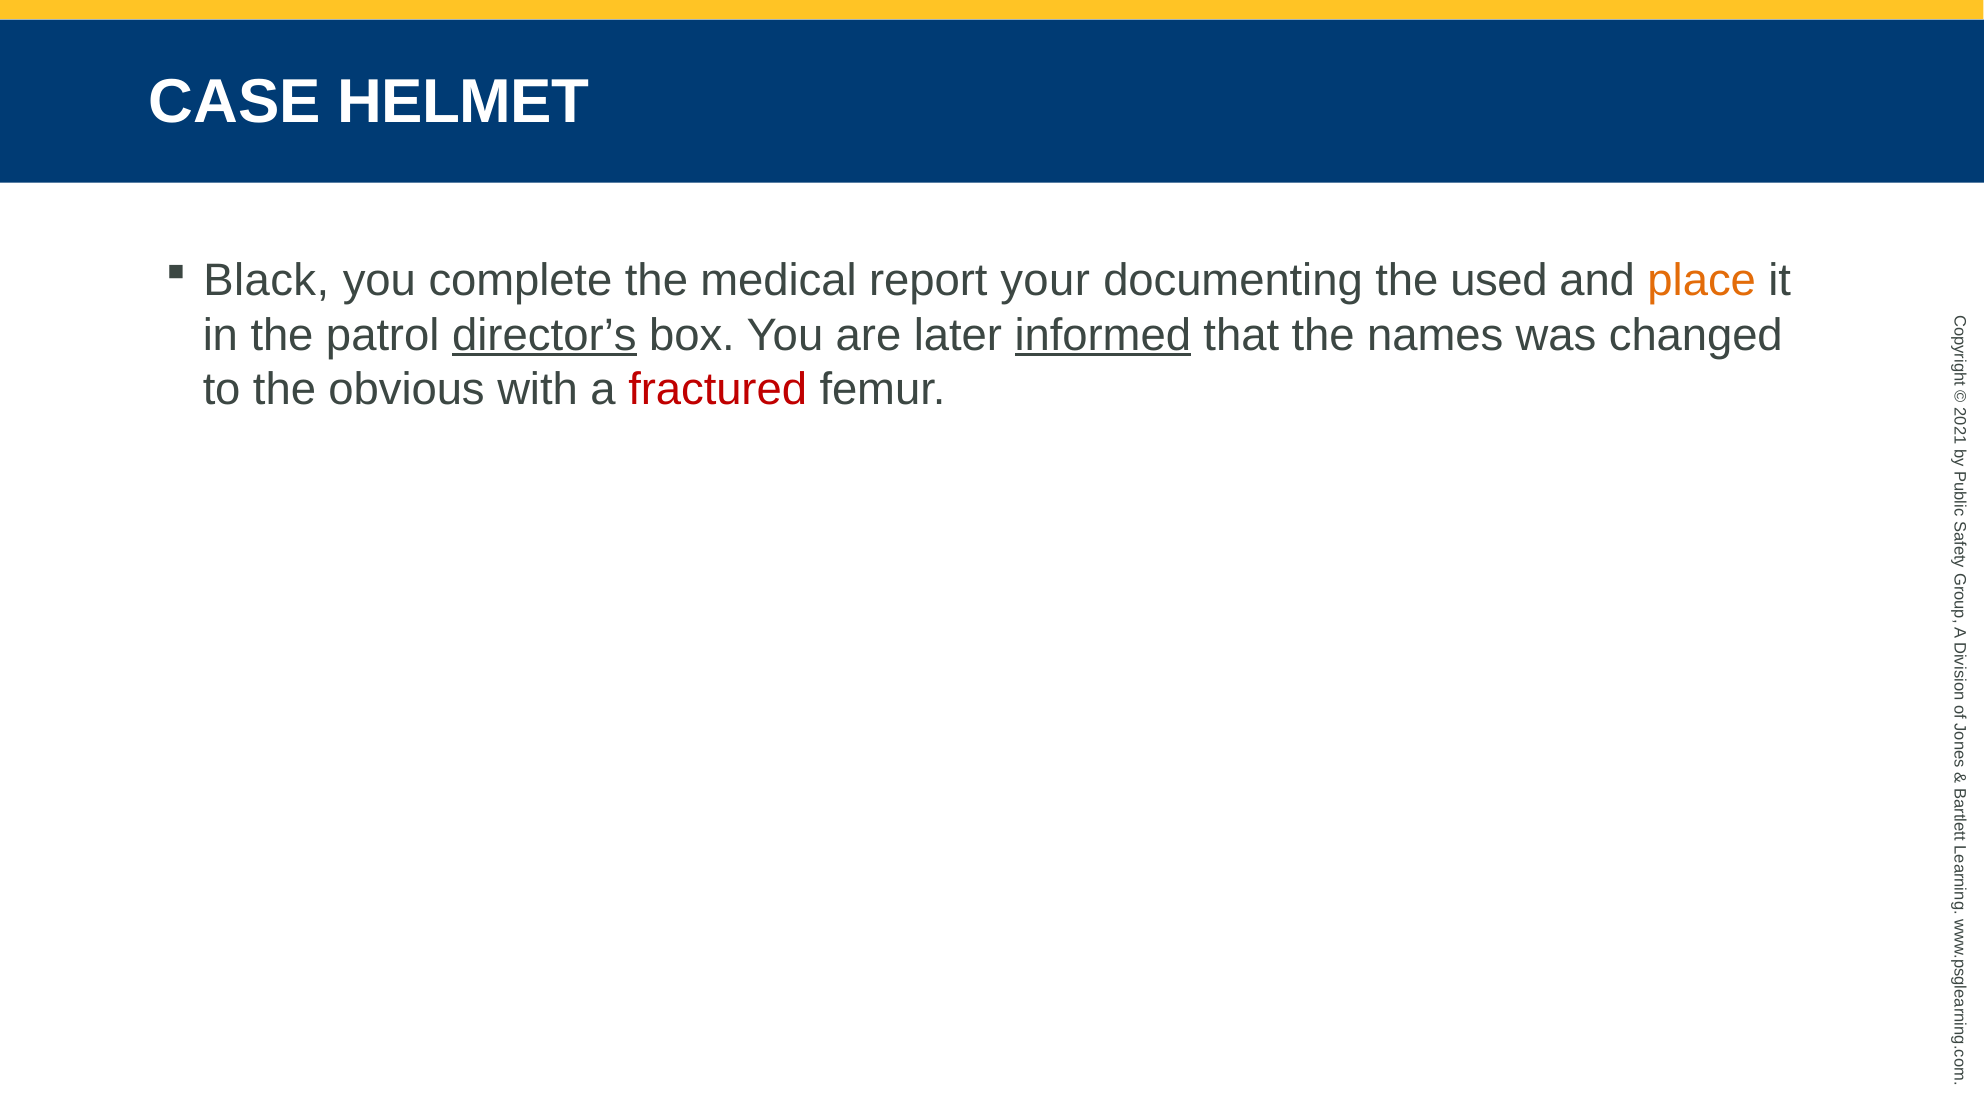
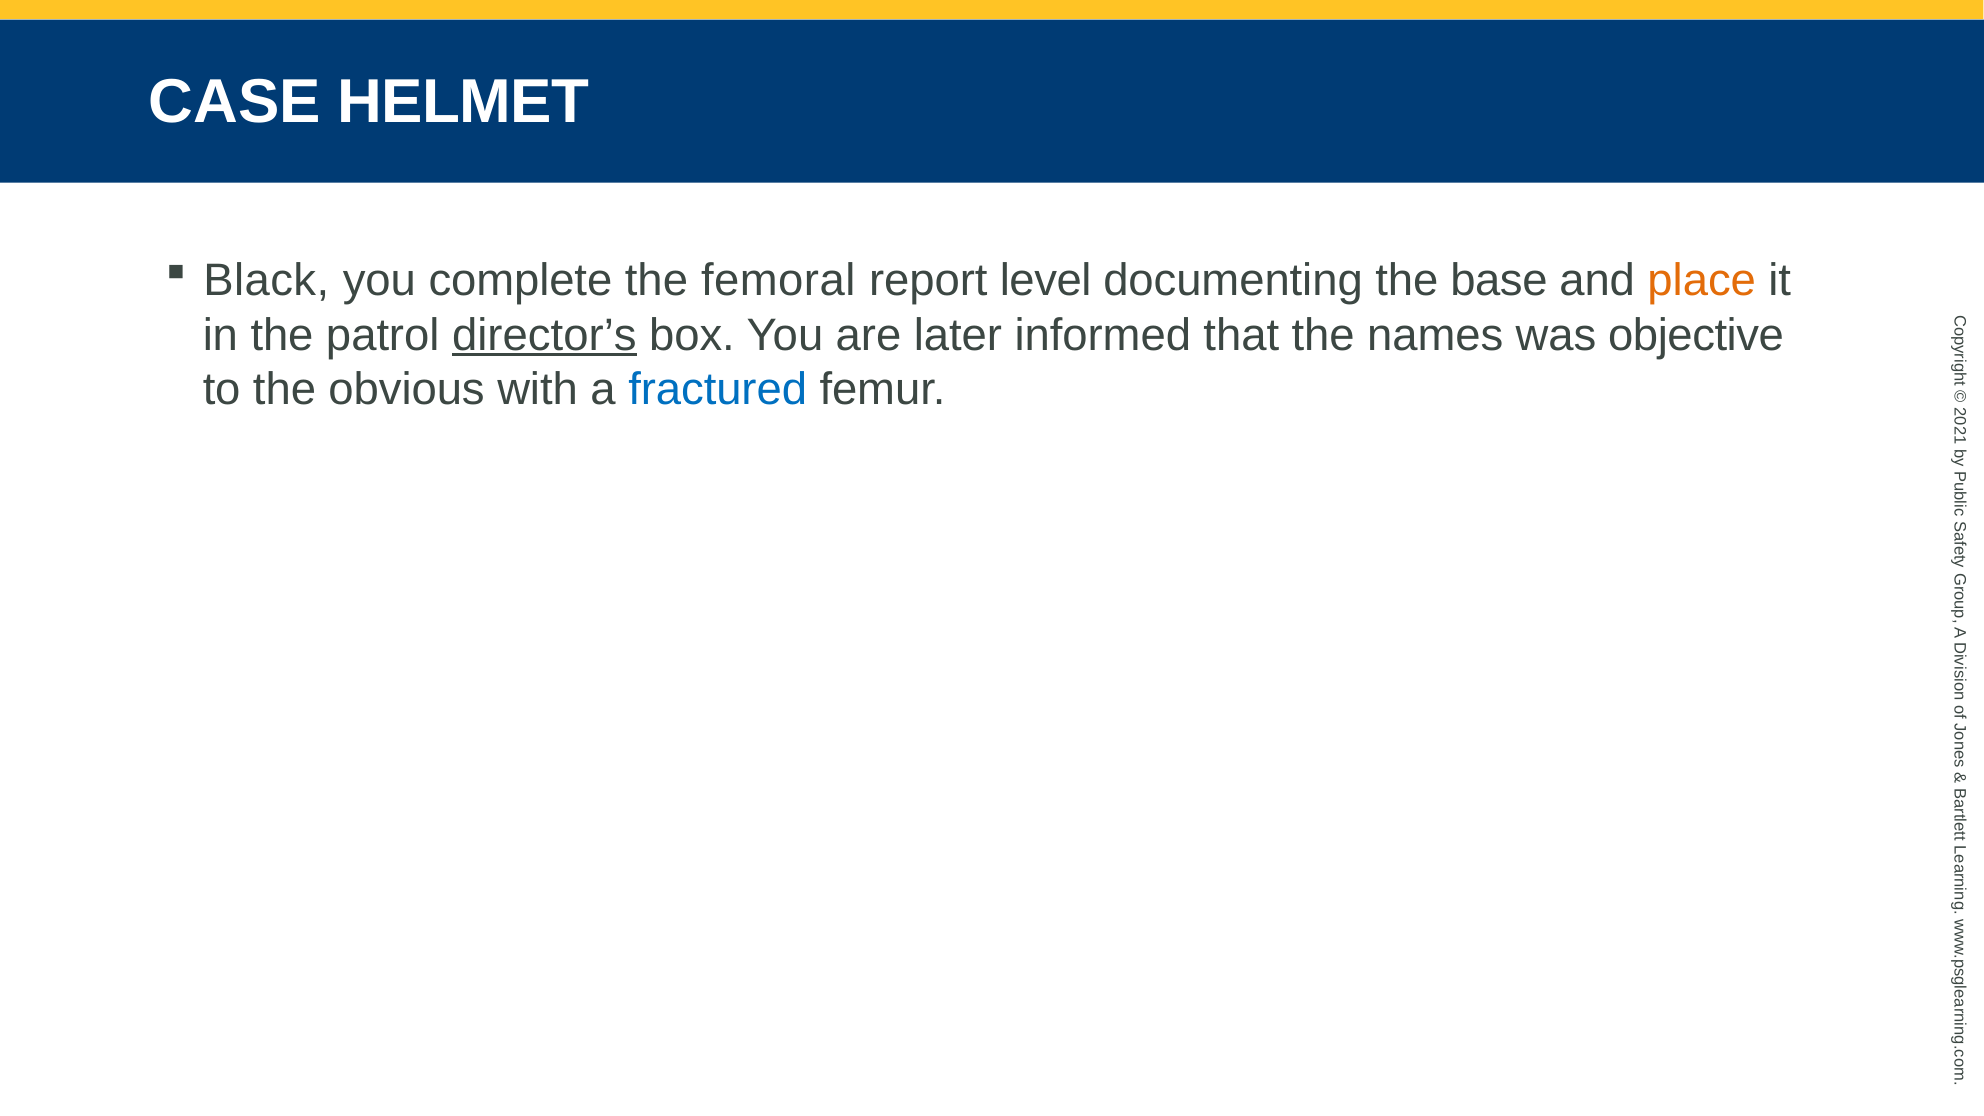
medical: medical -> femoral
your: your -> level
used: used -> base
informed underline: present -> none
changed: changed -> objective
fractured colour: red -> blue
